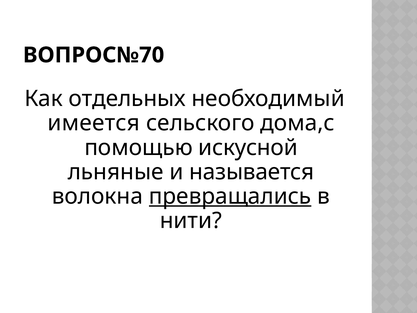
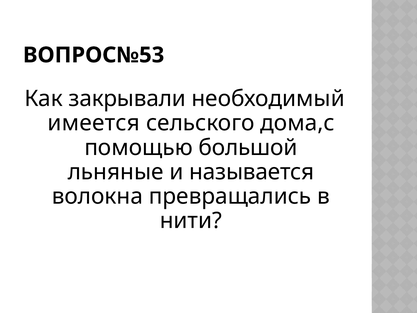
ВОПРОС№70: ВОПРОС№70 -> ВОПРОС№53
отдельных: отдельных -> закрывали
искусной: искусной -> большой
превращались underline: present -> none
